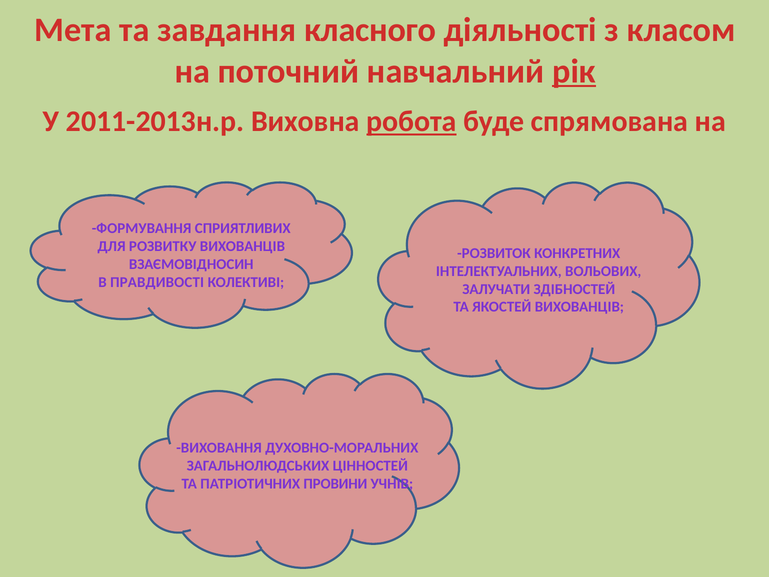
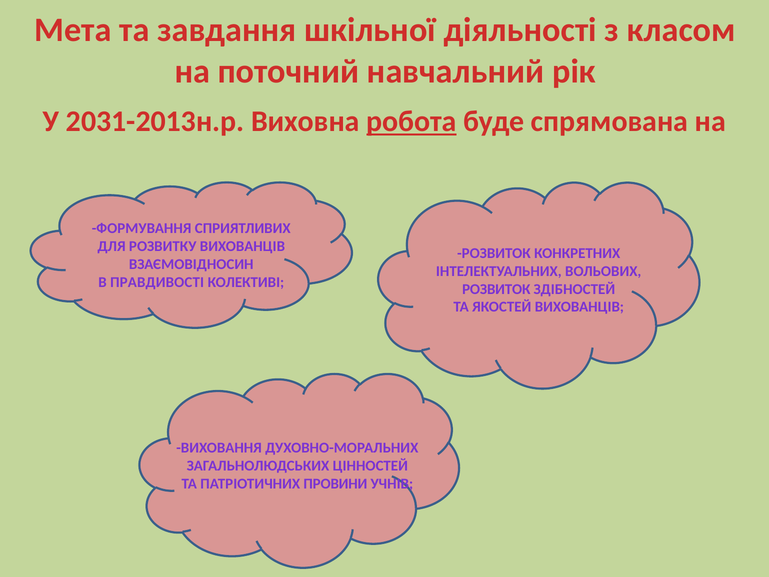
класного: класного -> шкільної
рік underline: present -> none
2011-2013н.р: 2011-2013н.р -> 2031-2013н.р
ЗАЛУЧАТИ at (496, 289): ЗАЛУЧАТИ -> РОЗВИТОК
